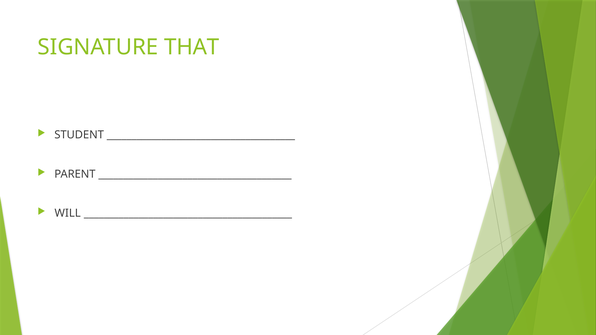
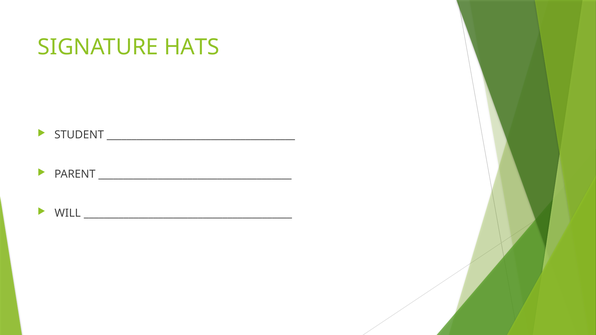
THAT: THAT -> HATS
